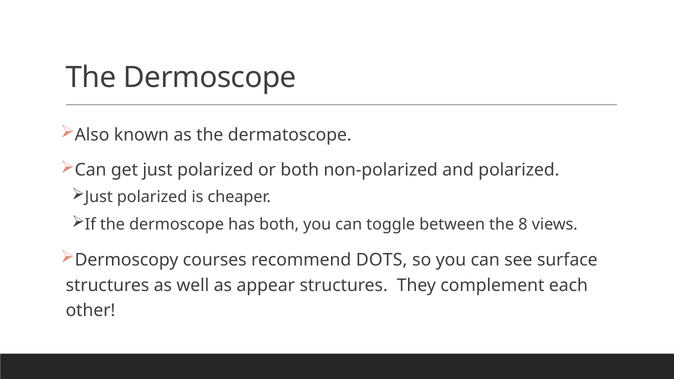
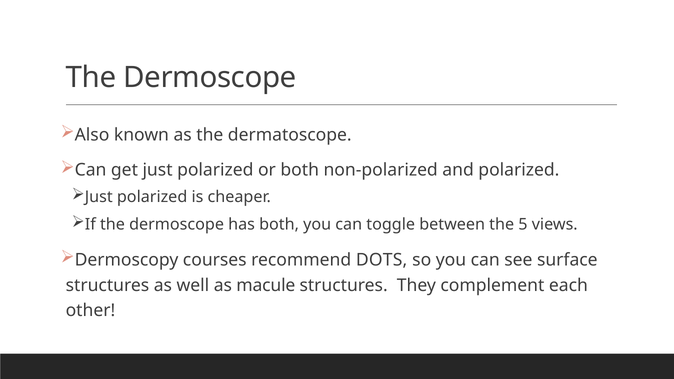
8: 8 -> 5
appear: appear -> macule
